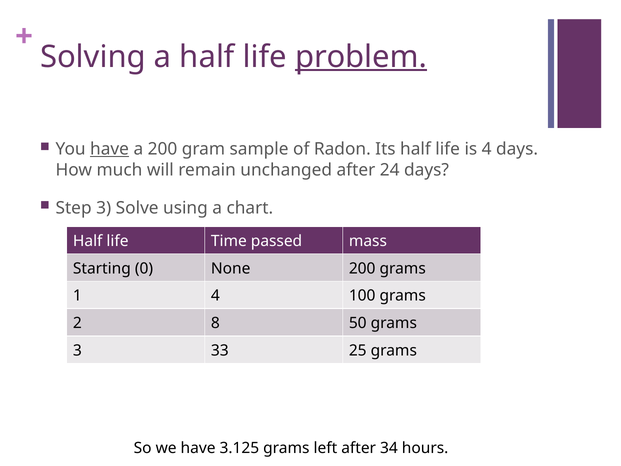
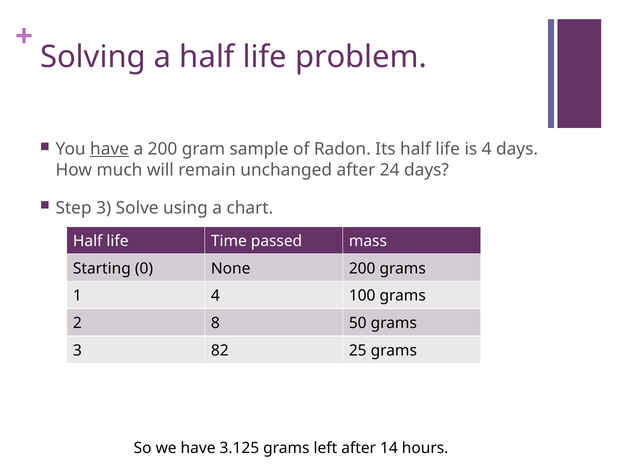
problem underline: present -> none
33: 33 -> 82
34: 34 -> 14
